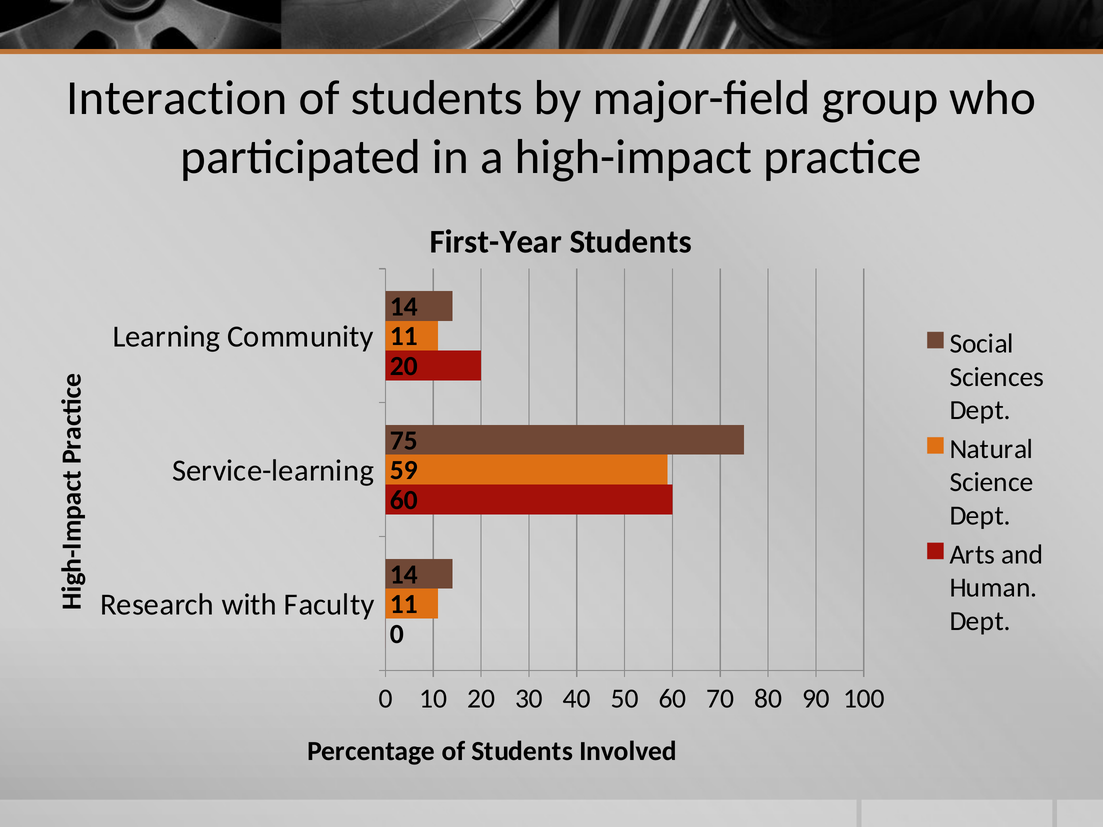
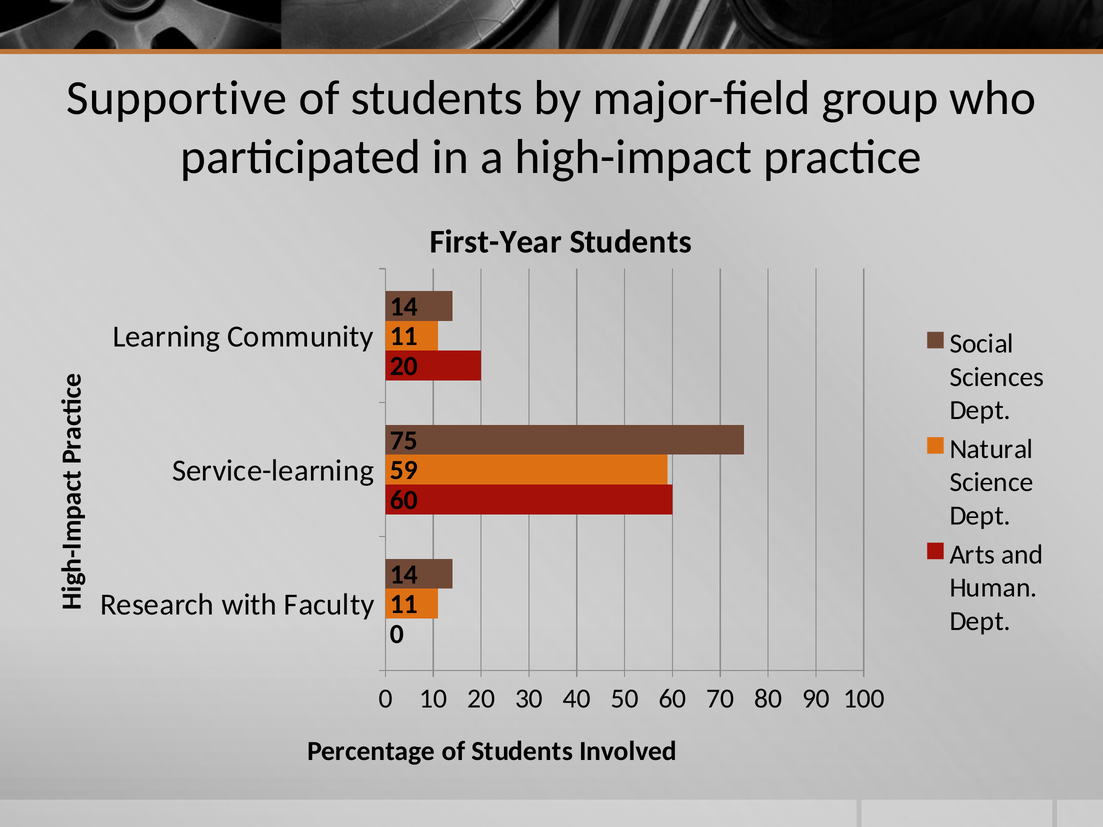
Interaction: Interaction -> Supportive
